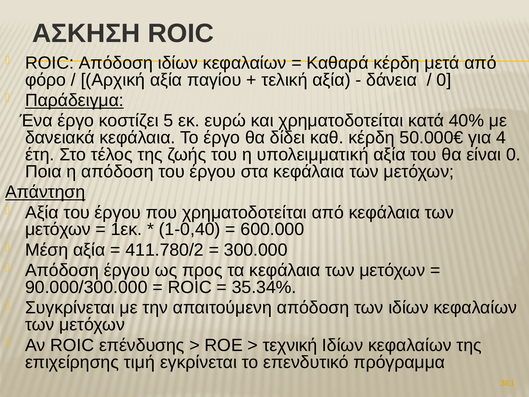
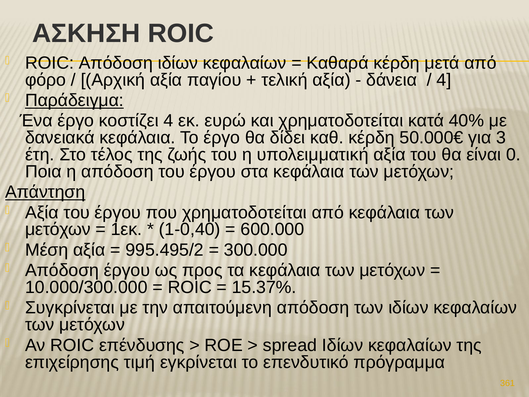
0 at (444, 80): 0 -> 4
κοστίζει 5: 5 -> 4
4: 4 -> 3
411.780/2: 411.780/2 -> 995.495/2
90.000/300.000: 90.000/300.000 -> 10.000/300.000
35.34%: 35.34% -> 15.37%
τεχνική: τεχνική -> spread
